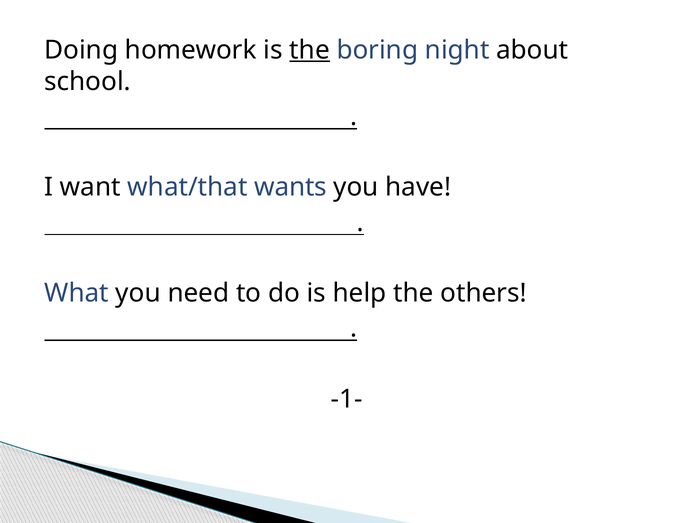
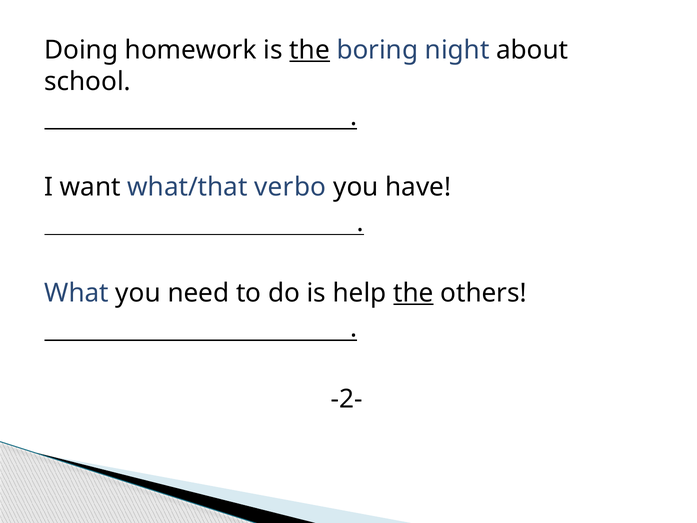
wants: wants -> verbo
the at (413, 293) underline: none -> present
-1-: -1- -> -2-
